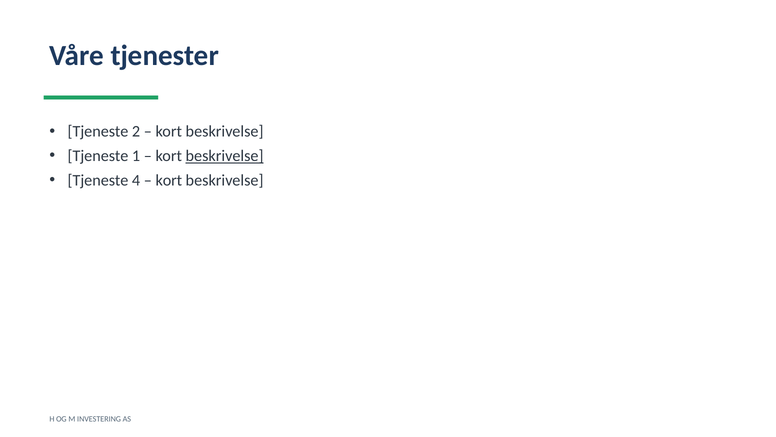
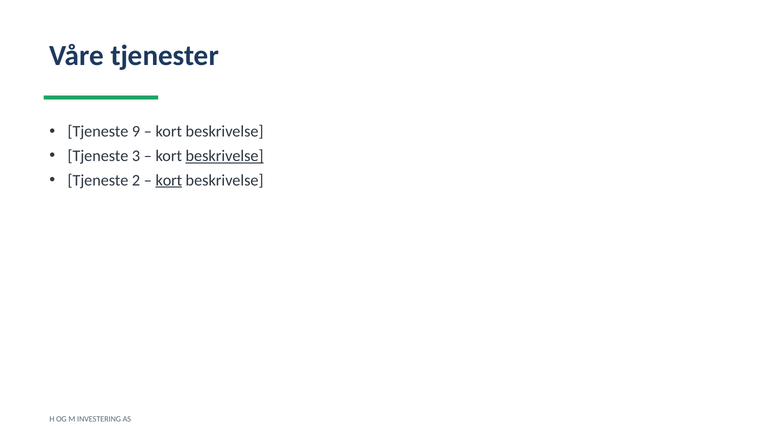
2: 2 -> 9
1: 1 -> 3
4: 4 -> 2
kort at (169, 180) underline: none -> present
